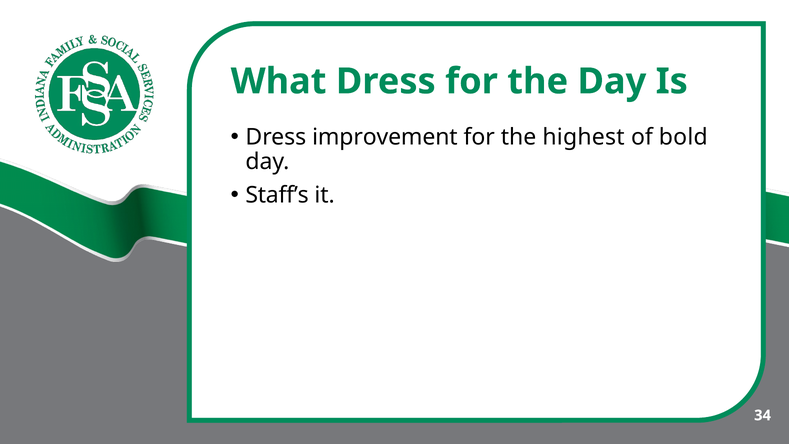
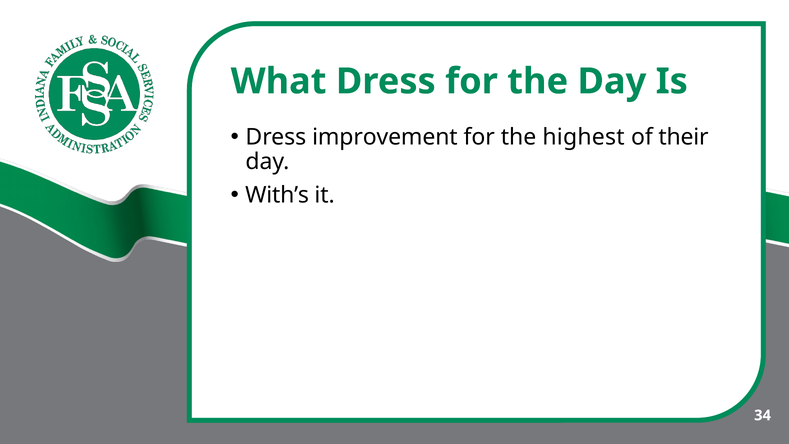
bold: bold -> their
Staff’s: Staff’s -> With’s
